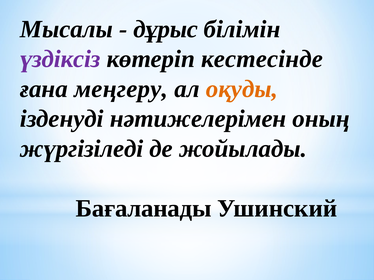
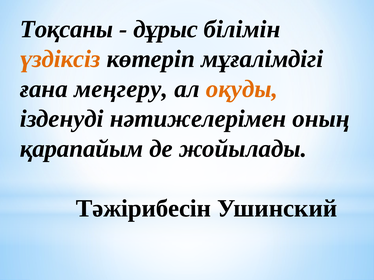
Мысалы: Мысалы -> Тоқсаны
үздіксіз colour: purple -> orange
кестесінде: кестесінде -> мұғалімдігі
жүргізіледі: жүргізіледі -> қарапайым
Бағаланады: Бағаланады -> Тәжірибесін
